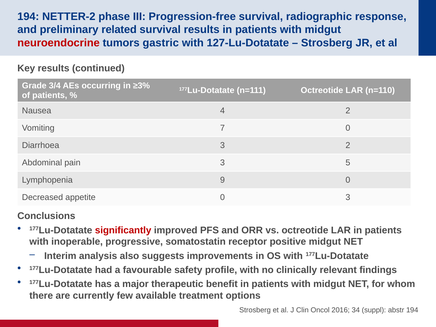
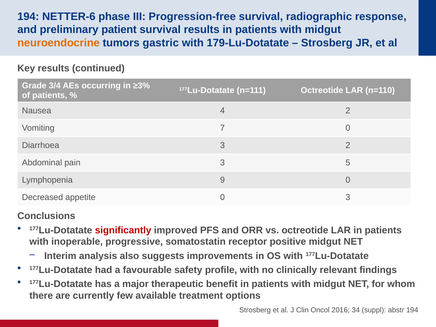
NETTER-2: NETTER-2 -> NETTER-6
related: related -> patient
neuroendocrine colour: red -> orange
127-Lu-Dotatate: 127-Lu-Dotatate -> 179-Lu-Dotatate
